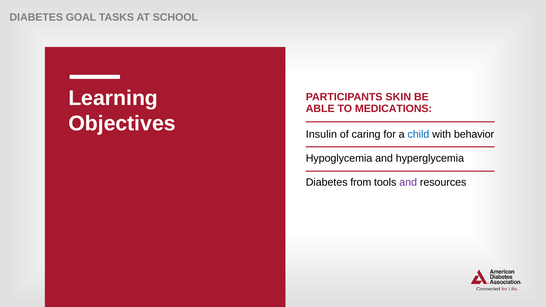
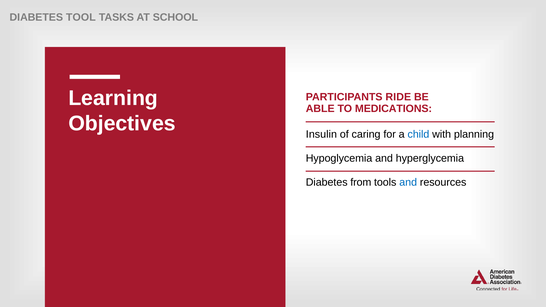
GOAL: GOAL -> TOOL
SKIN: SKIN -> RIDE
behavior: behavior -> planning
and at (408, 182) colour: purple -> blue
